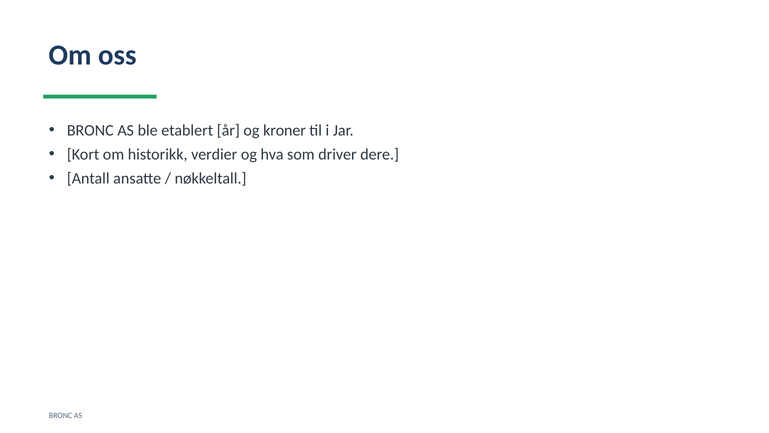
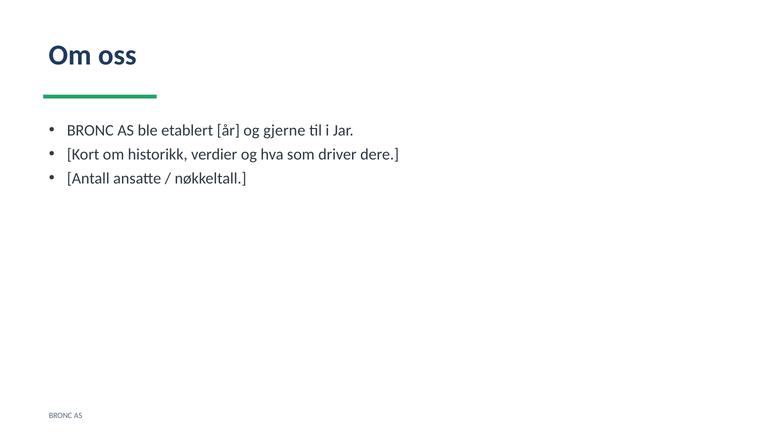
kroner: kroner -> gjerne
